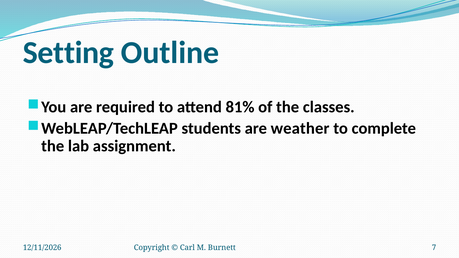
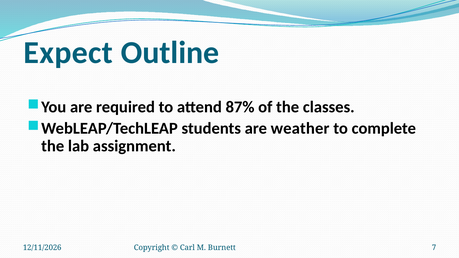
Setting: Setting -> Expect
81%: 81% -> 87%
